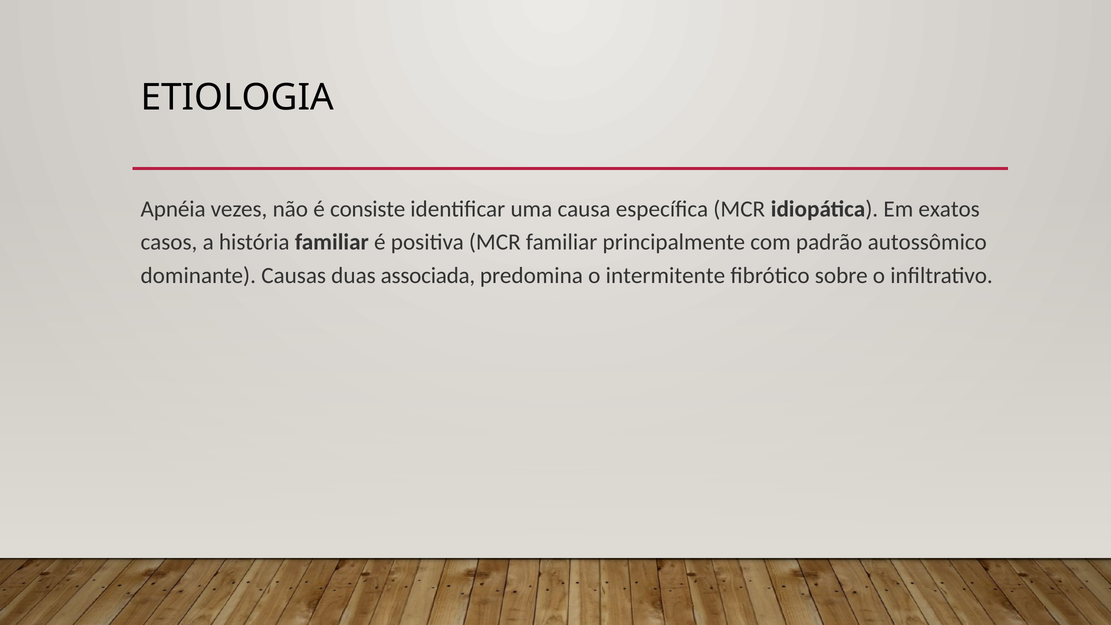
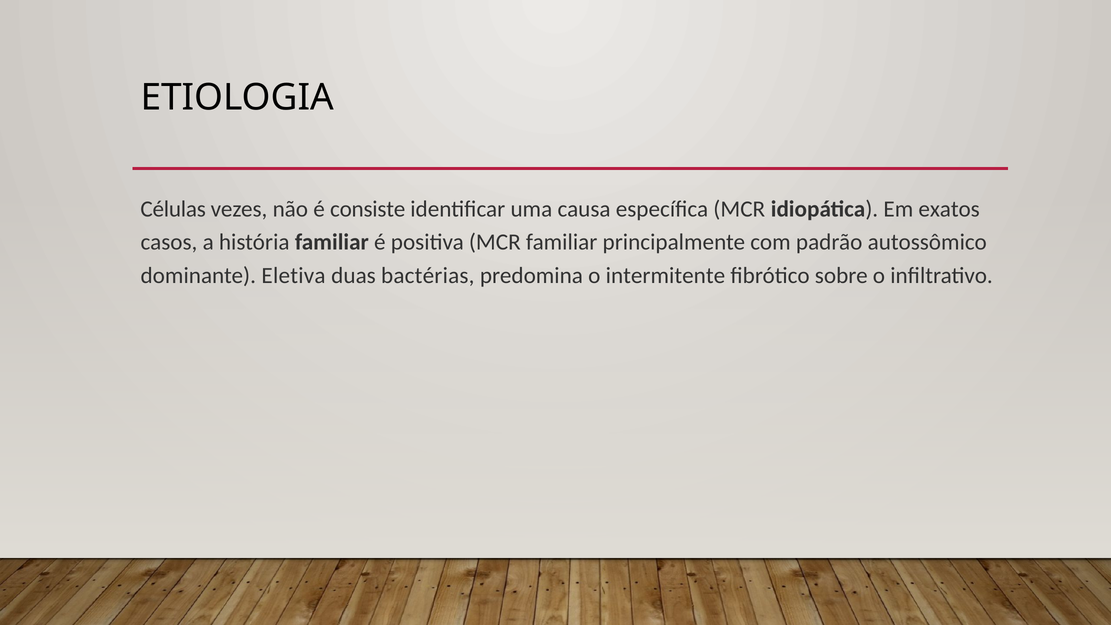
Apnéia: Apnéia -> Células
Causas: Causas -> Eletiva
associada: associada -> bactérias
